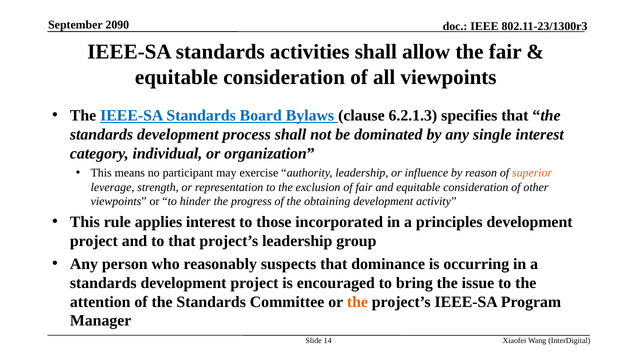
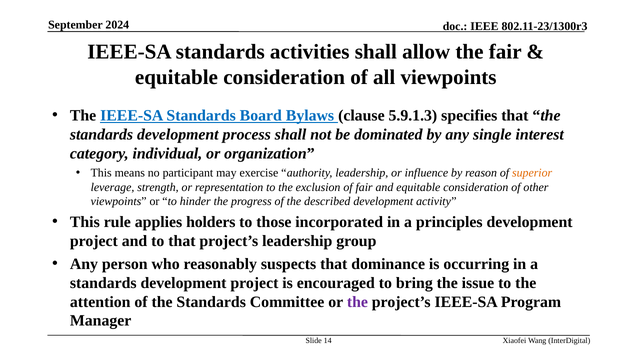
2090: 2090 -> 2024
6.2.1.3: 6.2.1.3 -> 5.9.1.3
obtaining: obtaining -> described
applies interest: interest -> holders
the at (357, 302) colour: orange -> purple
